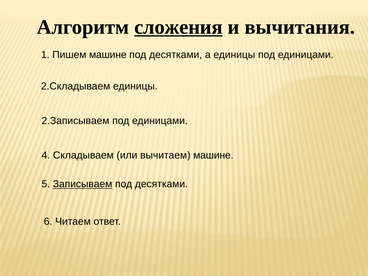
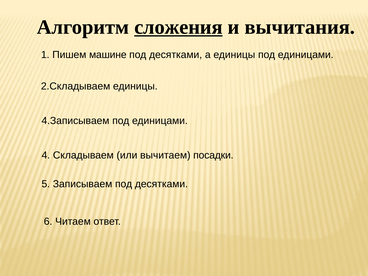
2.Записываем: 2.Записываем -> 4.Записываем
вычитаем машине: машине -> посадки
Записываем underline: present -> none
